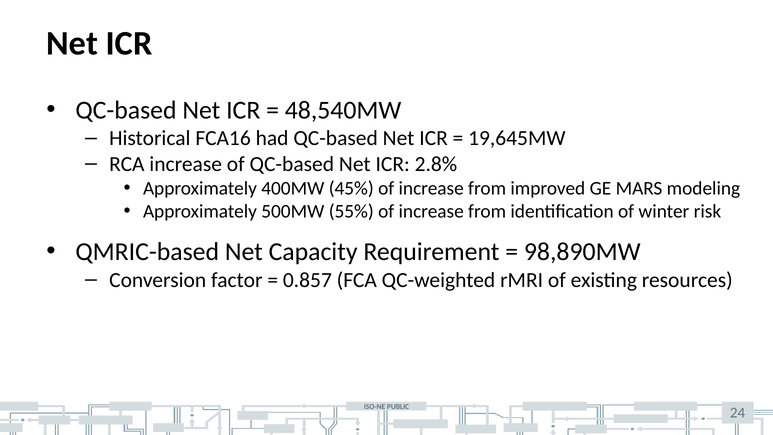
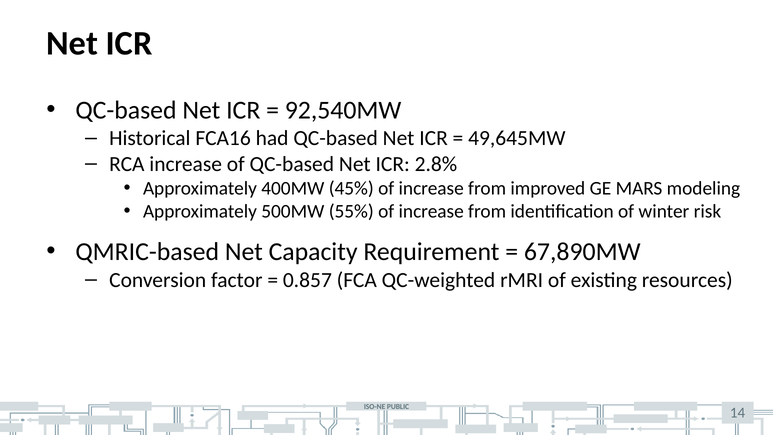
48,540MW: 48,540MW -> 92,540MW
19,645MW: 19,645MW -> 49,645MW
98,890MW: 98,890MW -> 67,890MW
24: 24 -> 14
